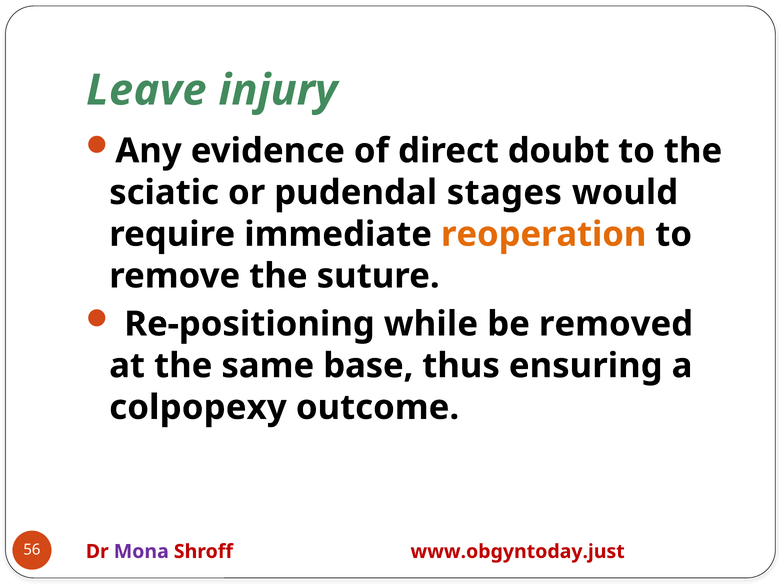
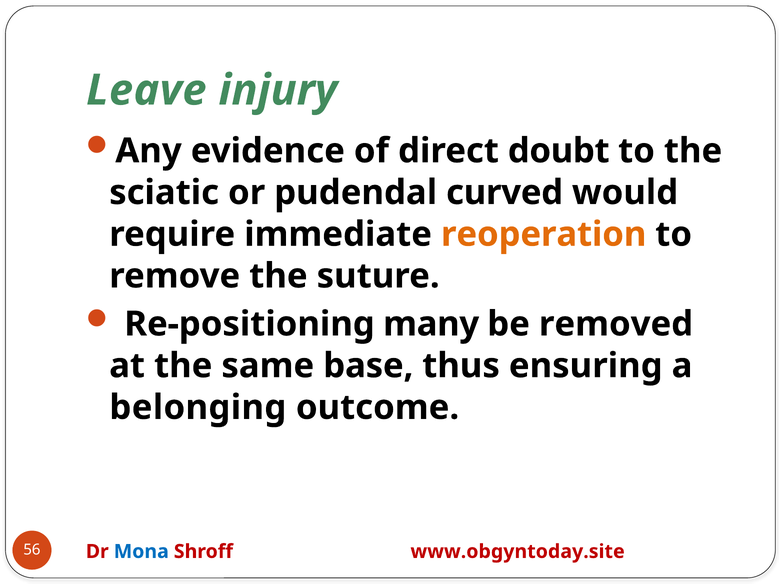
stages: stages -> curved
while: while -> many
colpopexy: colpopexy -> belonging
Mona colour: purple -> blue
www.obgyntoday.just: www.obgyntoday.just -> www.obgyntoday.site
